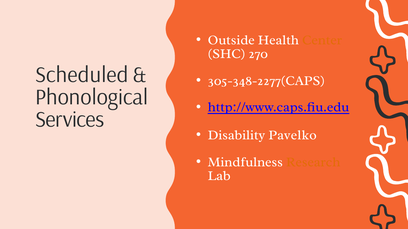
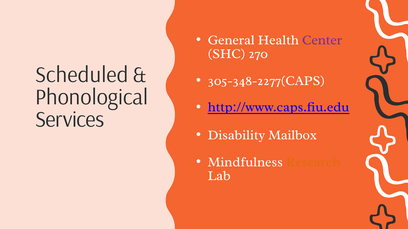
Outside: Outside -> General
Center colour: orange -> purple
Pavelko: Pavelko -> Mailbox
